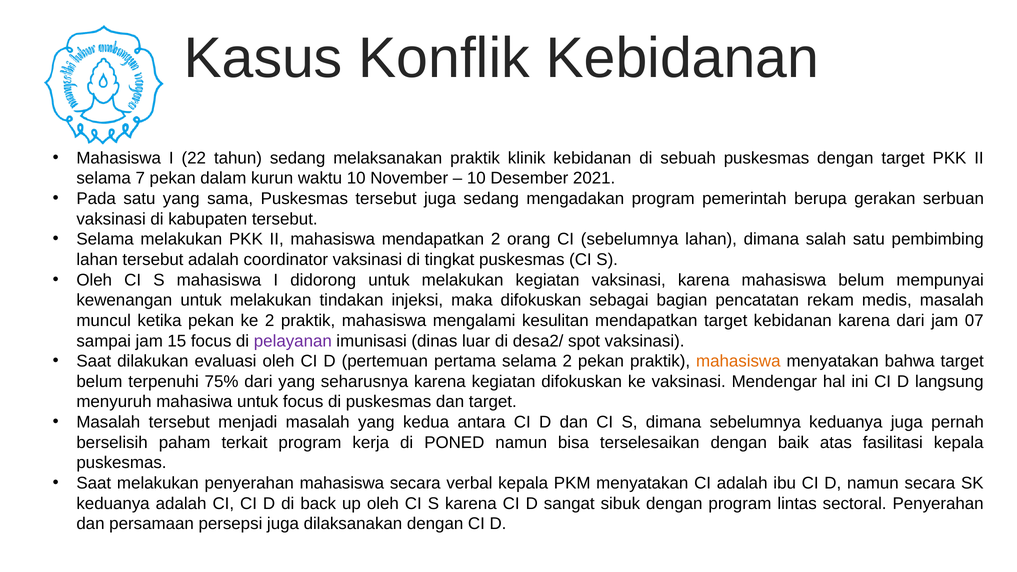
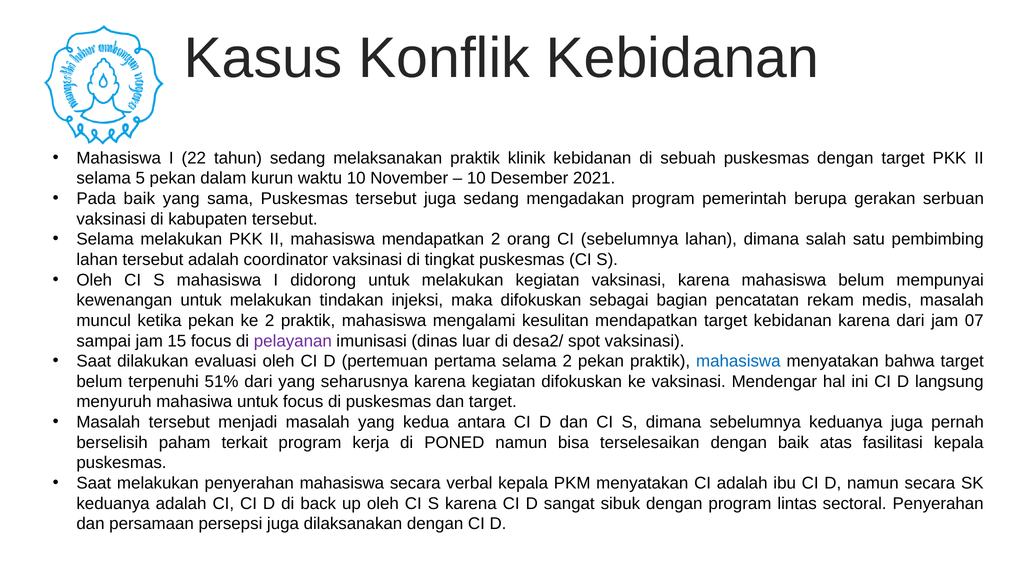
7: 7 -> 5
Pada satu: satu -> baik
mahasiswa at (738, 361) colour: orange -> blue
75%: 75% -> 51%
